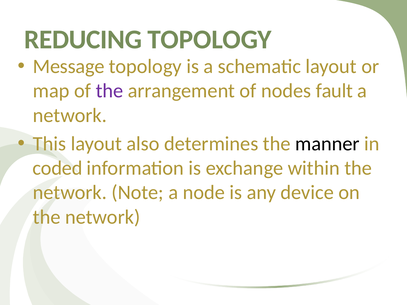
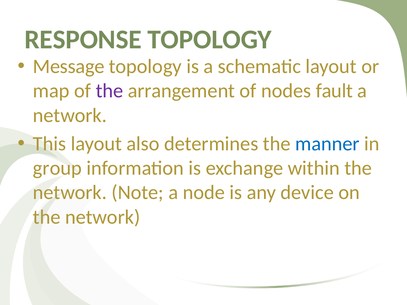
REDUCING: REDUCING -> RESPONSE
manner colour: black -> blue
coded: coded -> group
